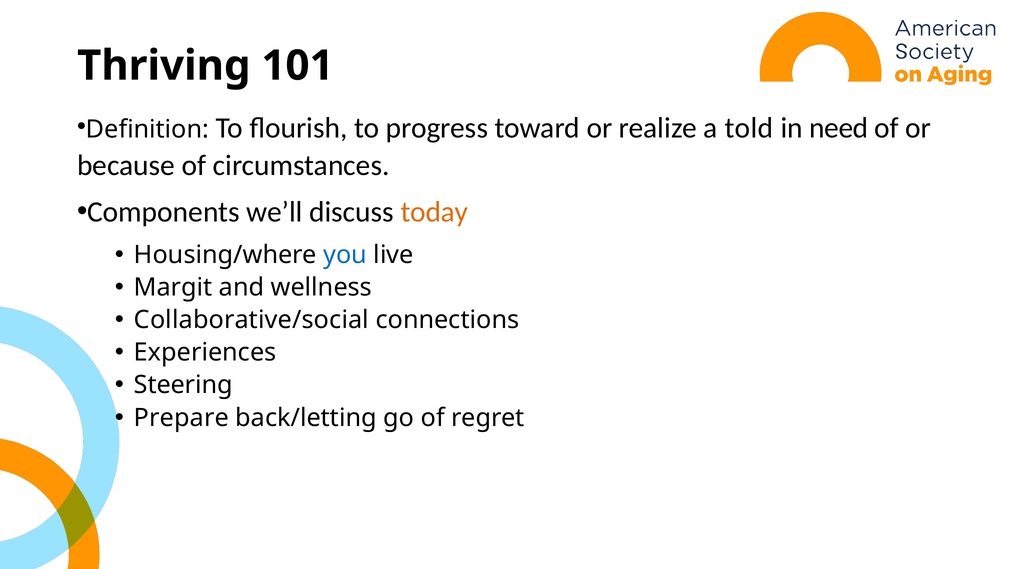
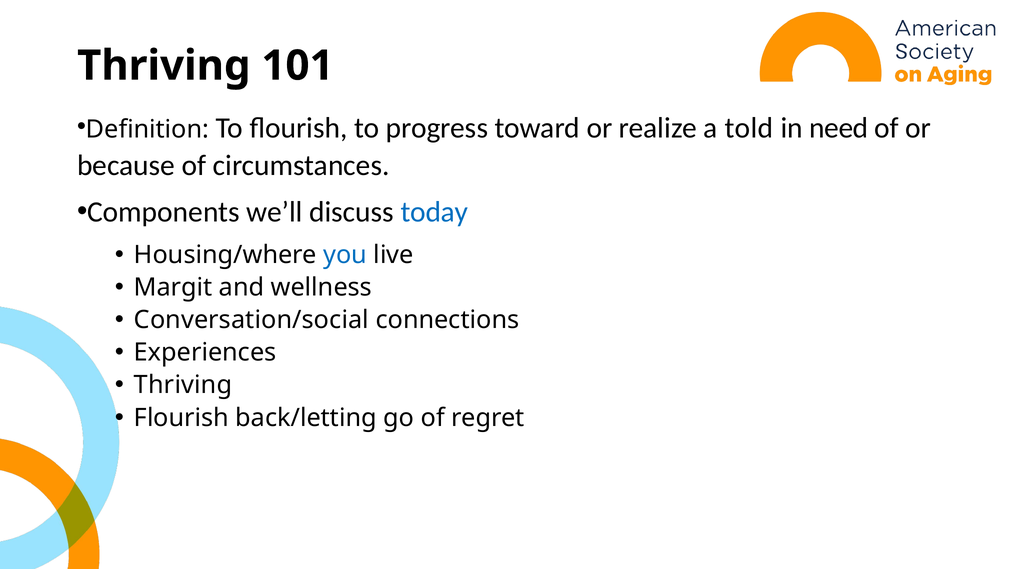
today colour: orange -> blue
Collaborative/social: Collaborative/social -> Conversation/social
Steering at (183, 385): Steering -> Thriving
Prepare at (181, 417): Prepare -> Flourish
